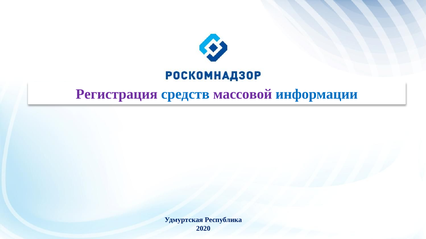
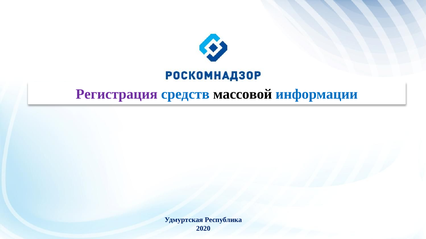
массовой colour: purple -> black
